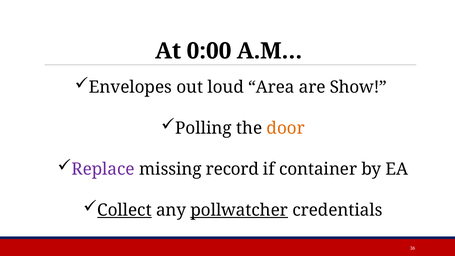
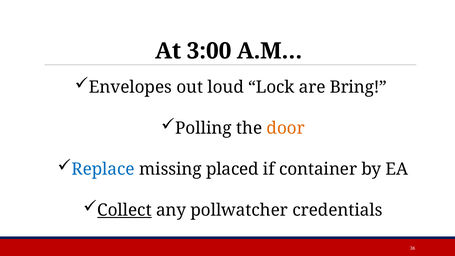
0:00: 0:00 -> 3:00
Area: Area -> Lock
Show: Show -> Bring
Replace colour: purple -> blue
record: record -> placed
pollwatcher underline: present -> none
